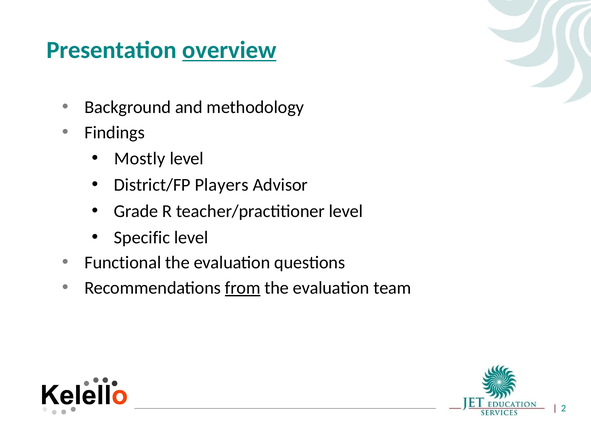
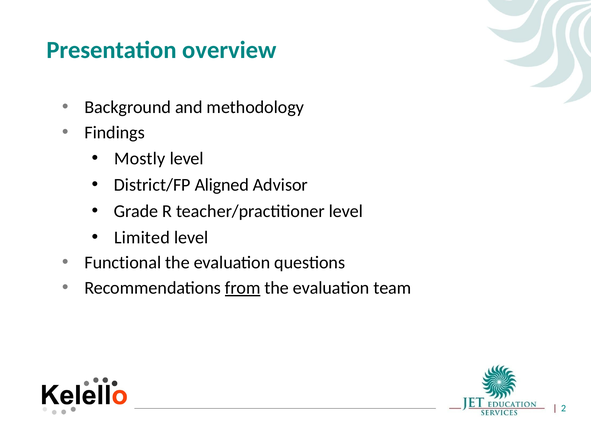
overview underline: present -> none
Players: Players -> Aligned
Specific: Specific -> Limited
